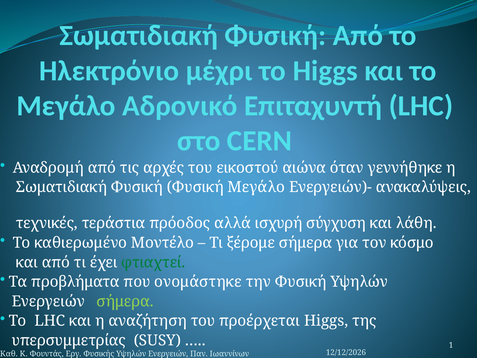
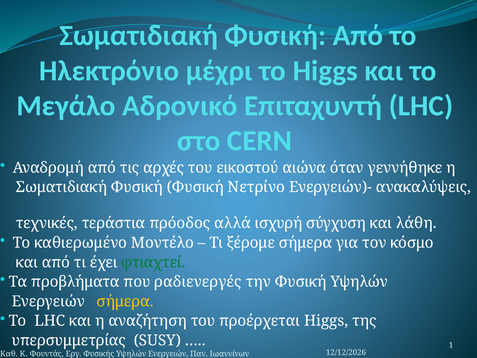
Φυσική Μεγάλο: Μεγάλο -> Νετρίνο
ονομάστηκε: ονομάστηκε -> ραδιενεργές
σήμερα at (125, 301) colour: light green -> yellow
